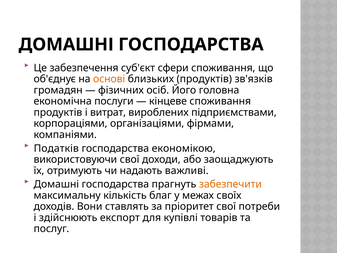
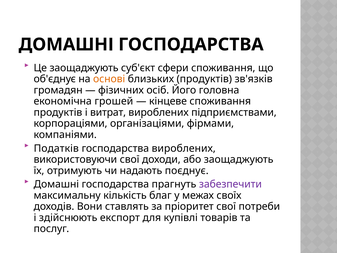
Це забезпечення: забезпечення -> заощаджують
послуги: послуги -> грошей
господарства економікою: економікою -> вироблених
важливі: важливі -> поєднує
забезпечити colour: orange -> purple
